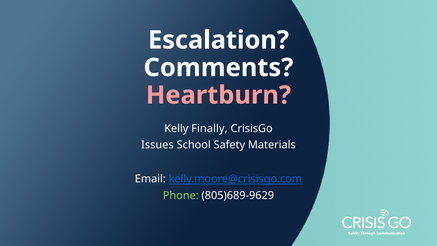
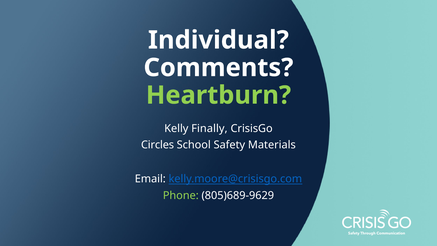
Escalation: Escalation -> Individual
Heartburn colour: pink -> light green
Issues: Issues -> Circles
